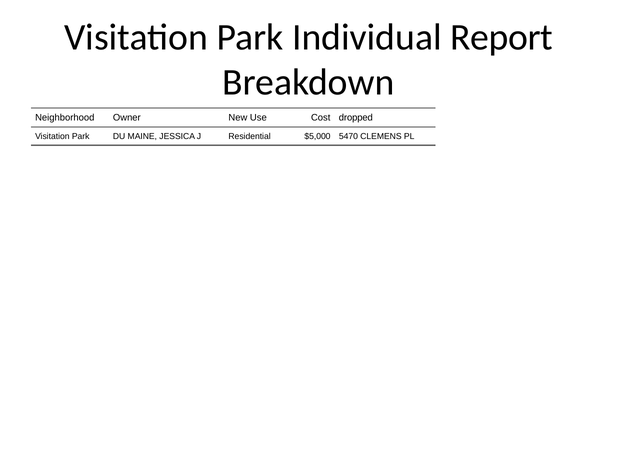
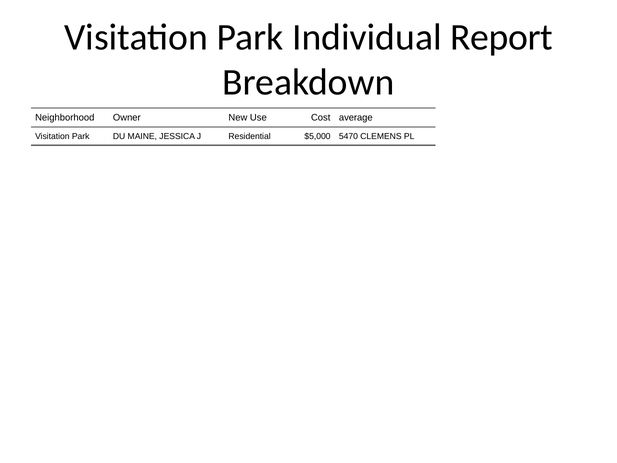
dropped: dropped -> average
